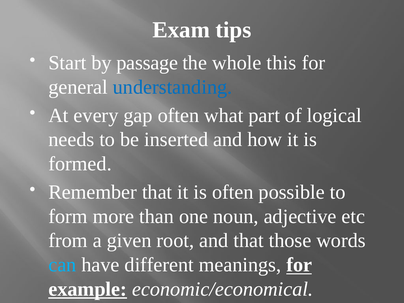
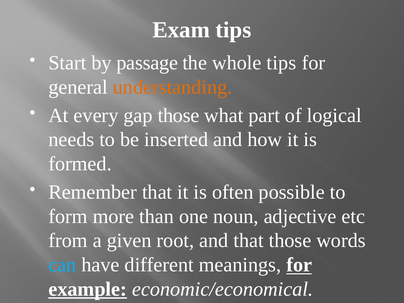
whole this: this -> tips
understanding colour: blue -> orange
gap often: often -> those
